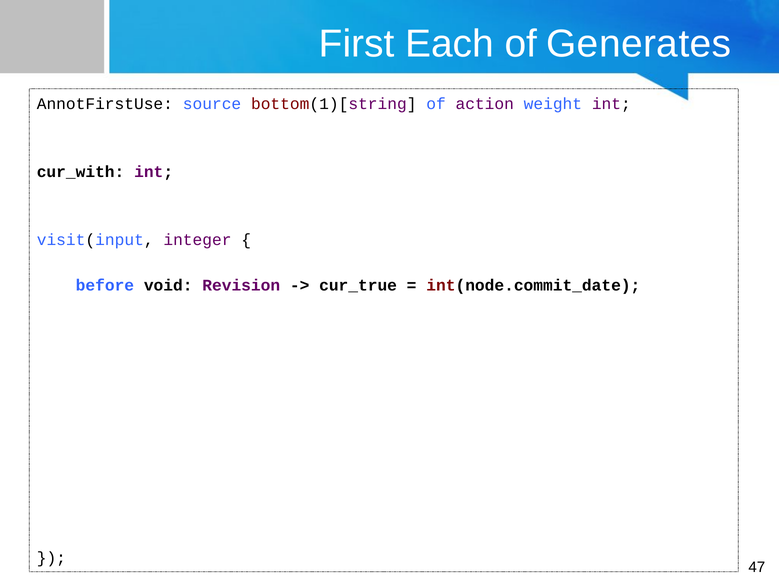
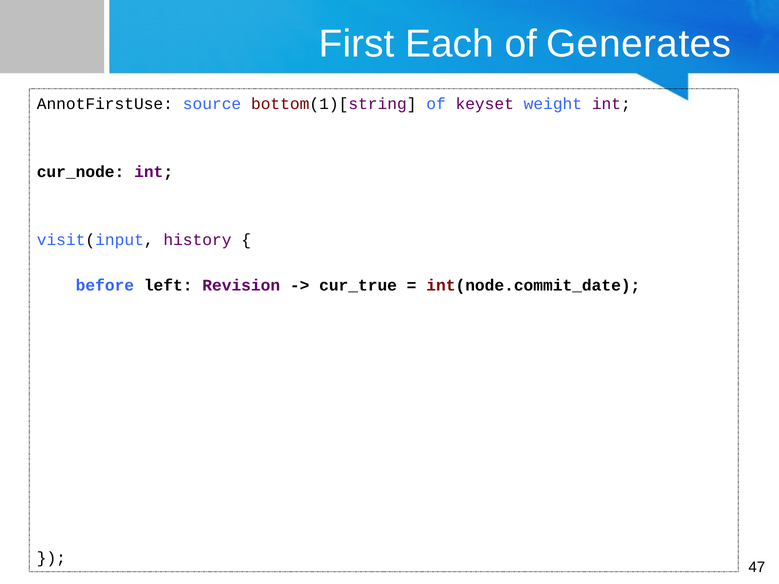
action: action -> keyset
cur_with: cur_with -> cur_node
integer: integer -> history
void: void -> left
